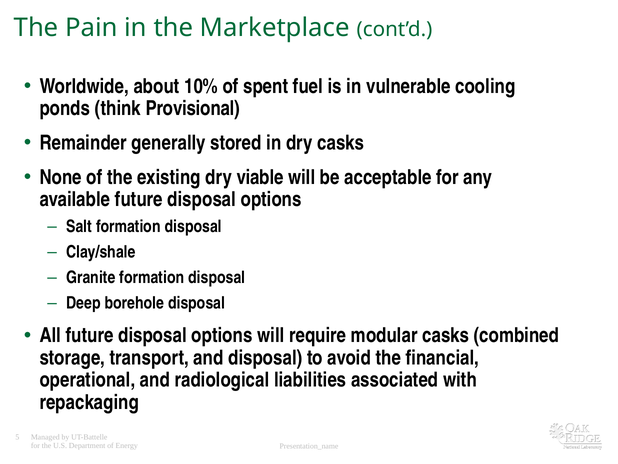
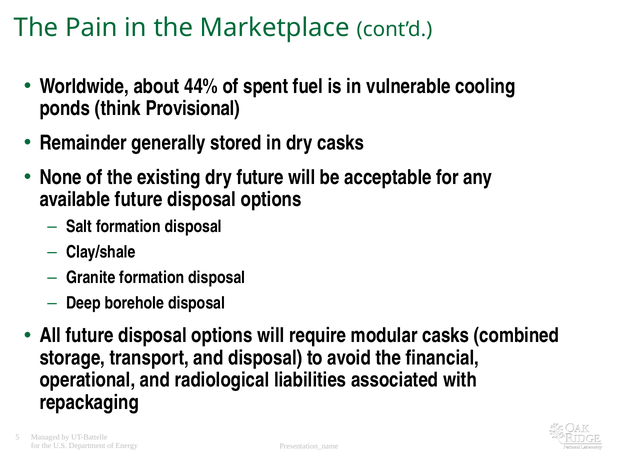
10%: 10% -> 44%
dry viable: viable -> future
